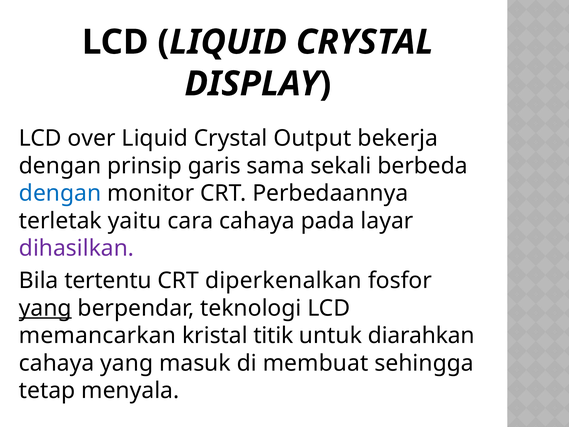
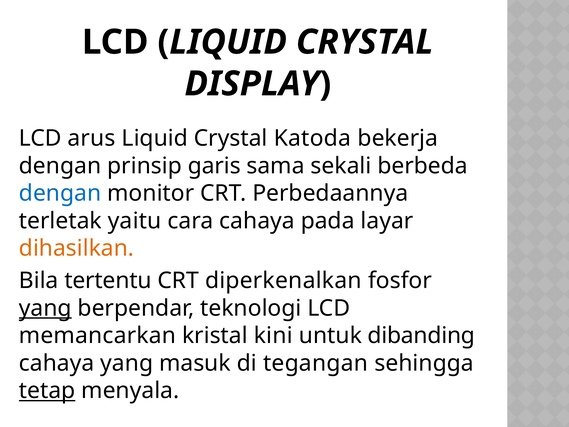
over: over -> arus
Output: Output -> Katoda
dihasilkan colour: purple -> orange
titik: titik -> kini
diarahkan: diarahkan -> dibanding
membuat: membuat -> tegangan
tetap underline: none -> present
